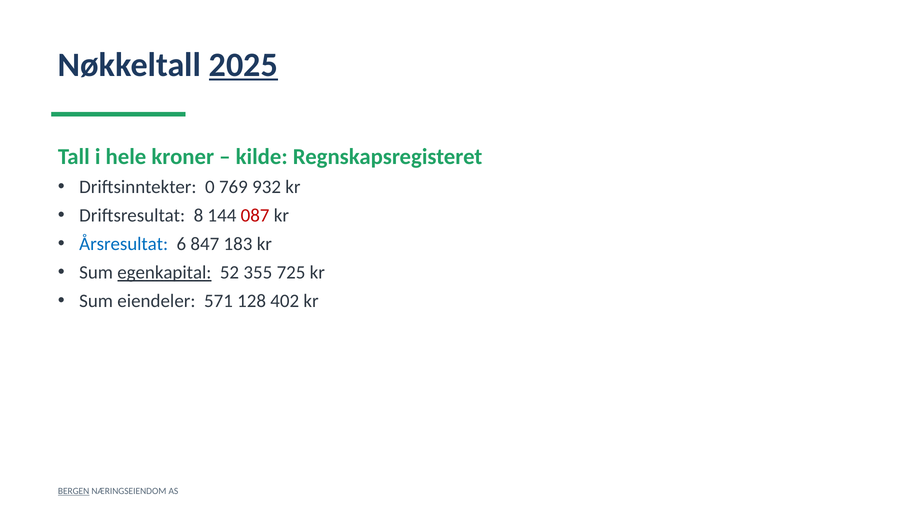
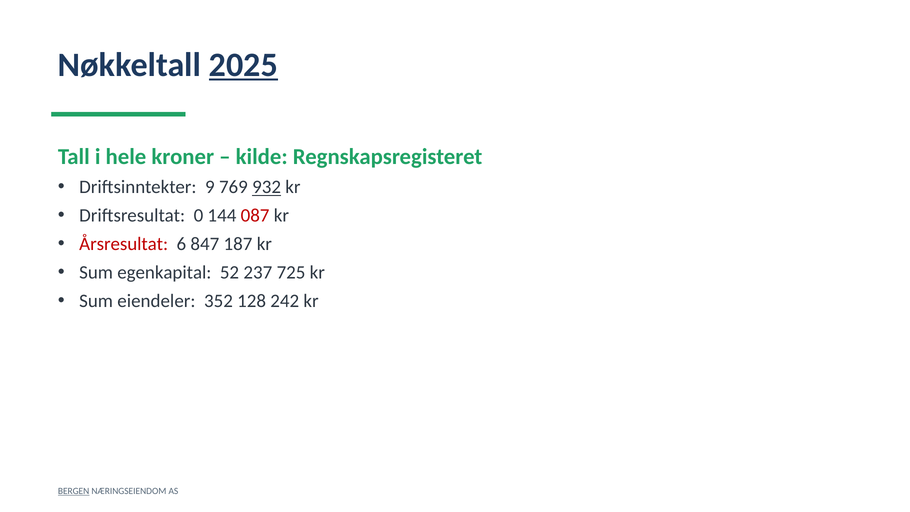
0: 0 -> 9
932 underline: none -> present
8: 8 -> 0
Årsresultat colour: blue -> red
183: 183 -> 187
egenkapital underline: present -> none
355: 355 -> 237
571: 571 -> 352
402: 402 -> 242
